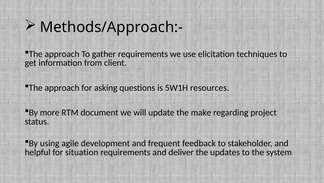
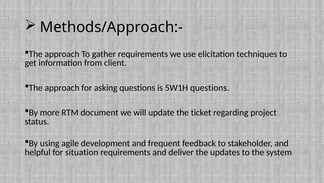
5W1H resources: resources -> questions
make: make -> ticket
